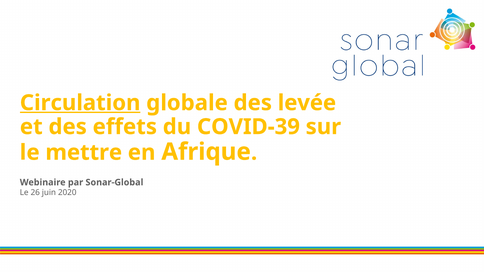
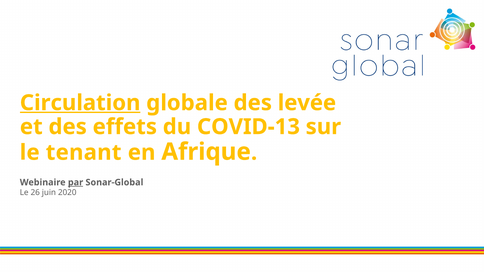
COVID-39: COVID-39 -> COVID-13
mettre: mettre -> tenant
par underline: none -> present
